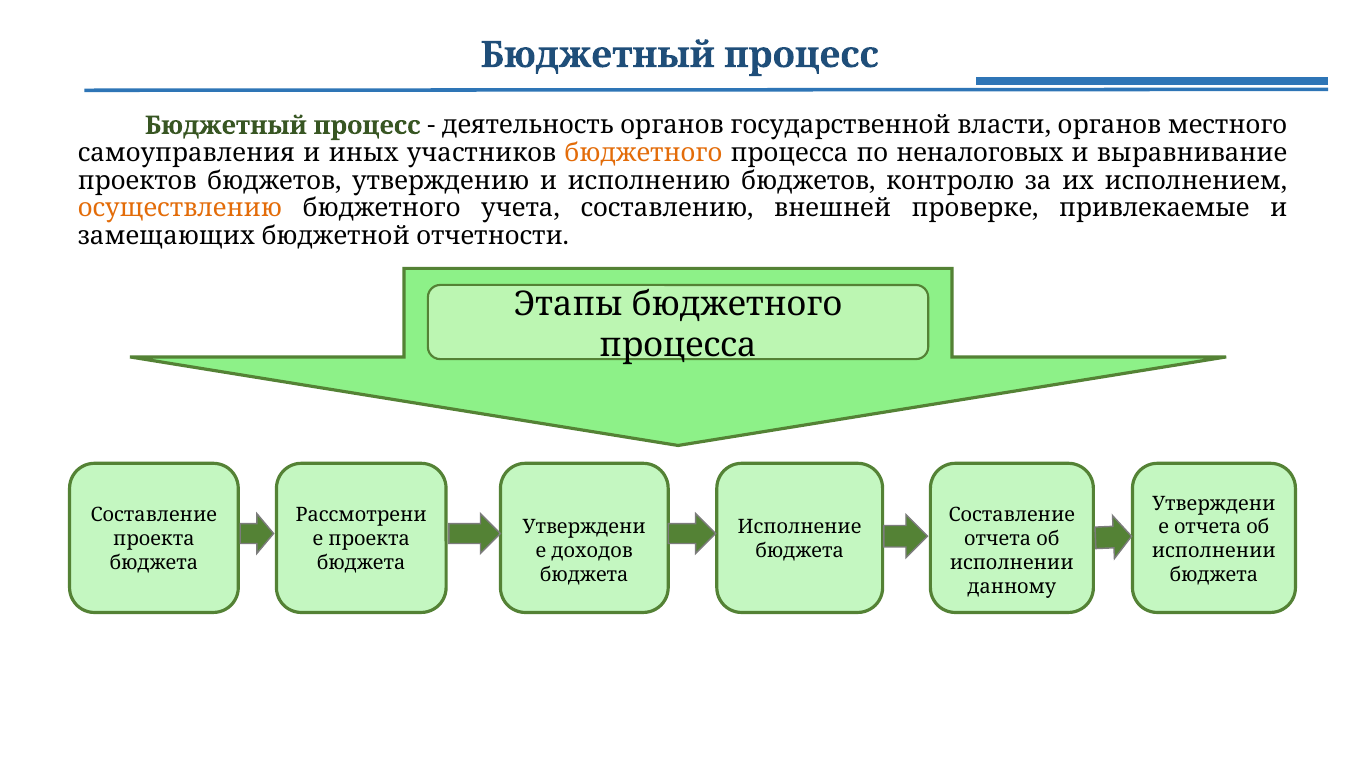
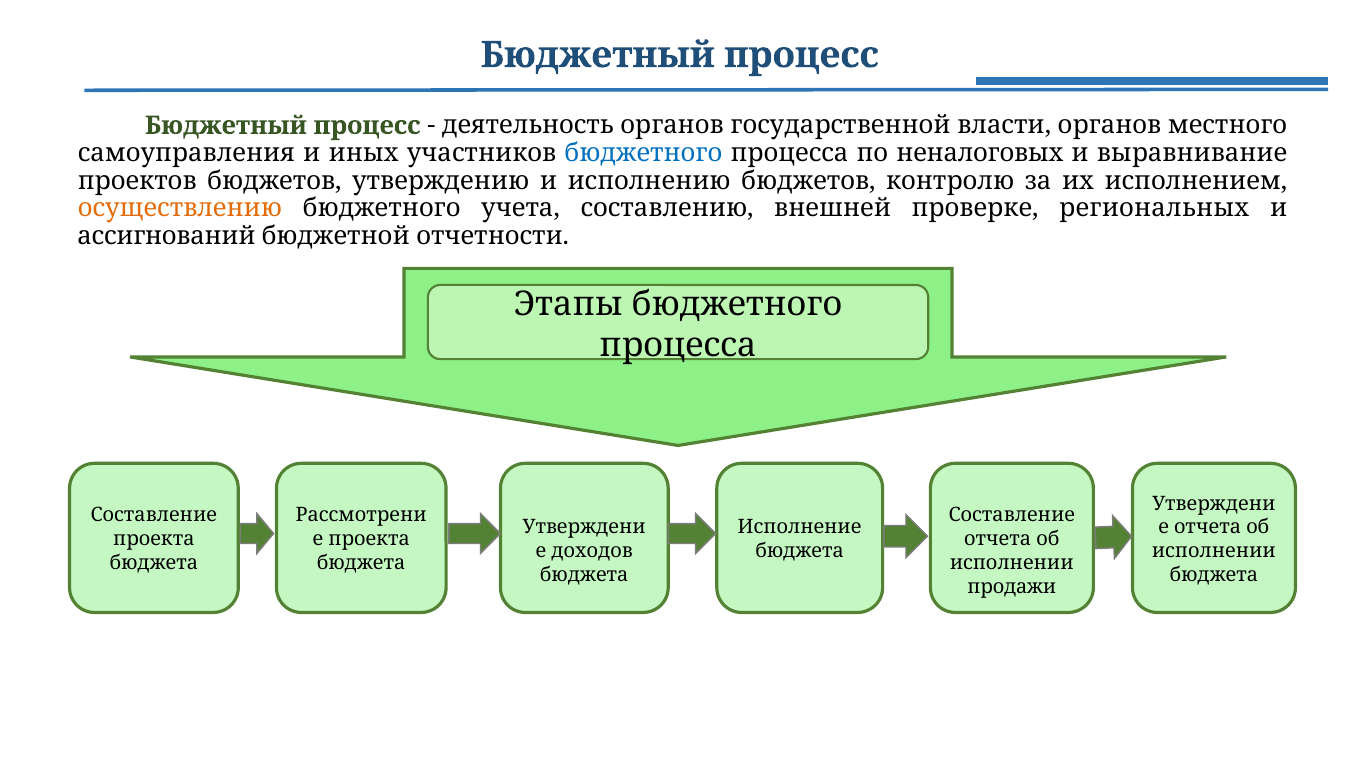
бюджетного at (643, 153) colour: orange -> blue
привлекаемые: привлекаемые -> региональных
замещающих: замещающих -> ассигнований
данному: данному -> продажи
